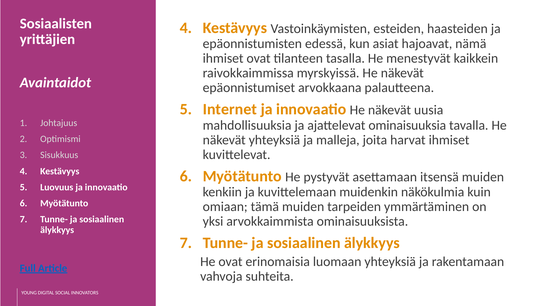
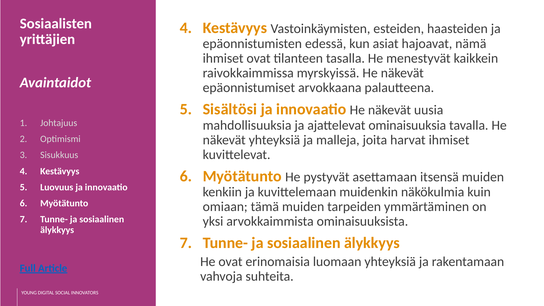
Internet: Internet -> Sisältösi
